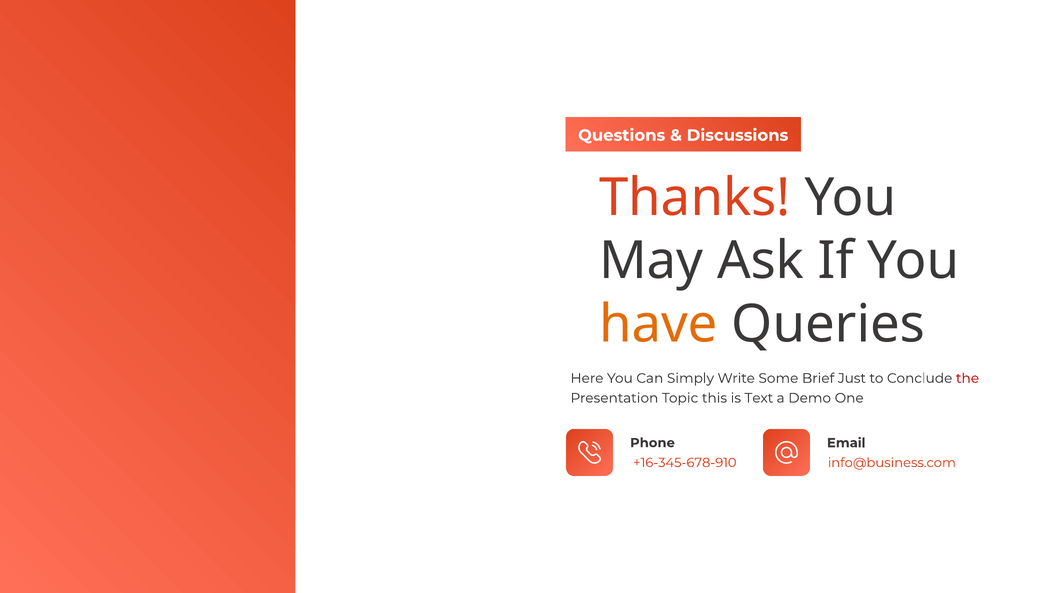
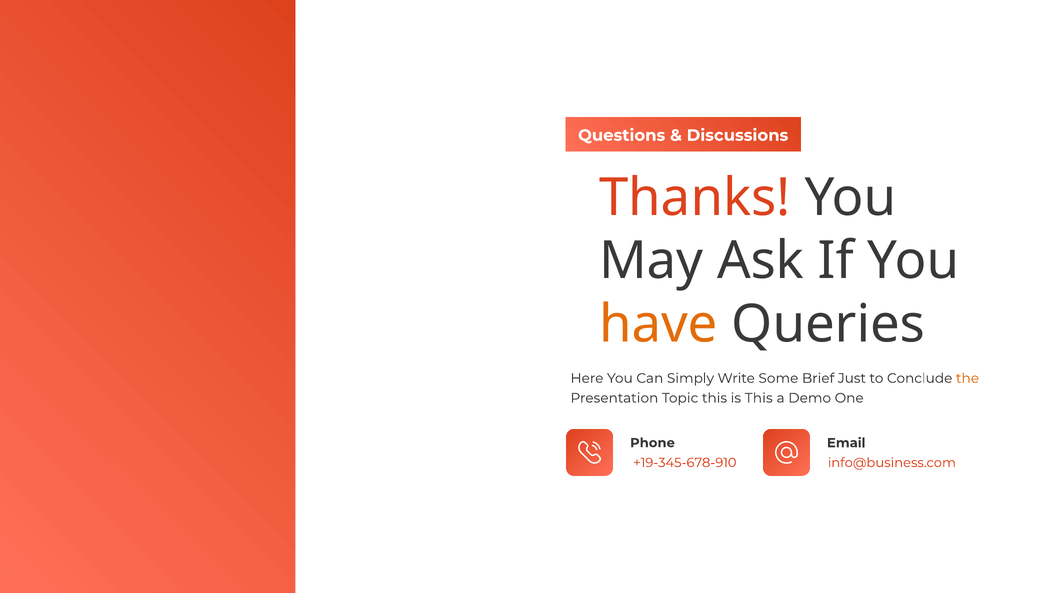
the colour: red -> orange
is Text: Text -> This
+16-345-678-910: +16-345-678-910 -> +19-345-678-910
